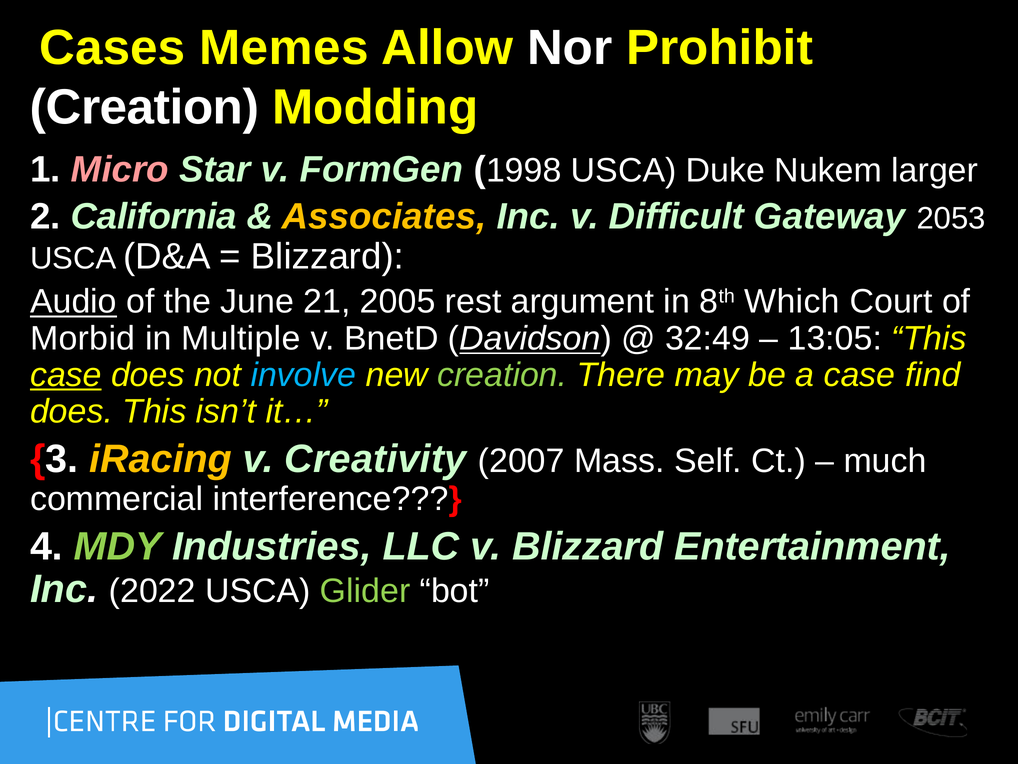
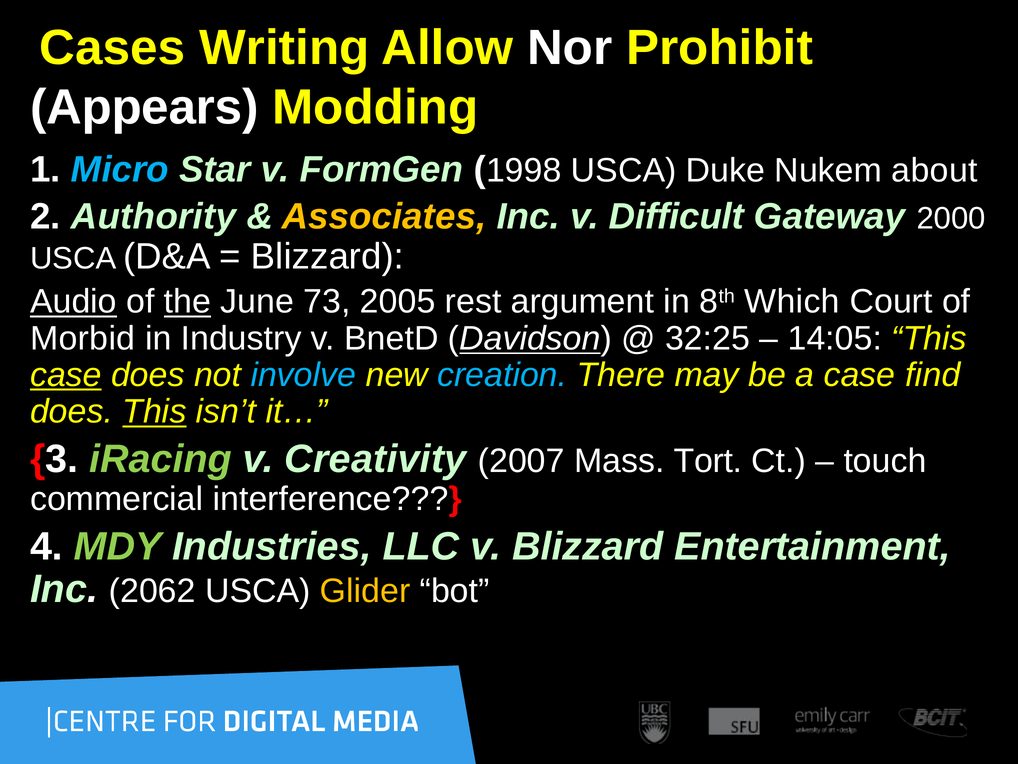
Memes: Memes -> Writing
Creation at (144, 107): Creation -> Appears
Micro colour: pink -> light blue
larger: larger -> about
California: California -> Authority
2053: 2053 -> 2000
the underline: none -> present
21: 21 -> 73
Multiple: Multiple -> Industry
32:49: 32:49 -> 32:25
13:05: 13:05 -> 14:05
creation at (502, 375) colour: light green -> light blue
This at (154, 411) underline: none -> present
iRacing colour: yellow -> light green
Self: Self -> Tort
much: much -> touch
2022: 2022 -> 2062
Glider colour: light green -> yellow
